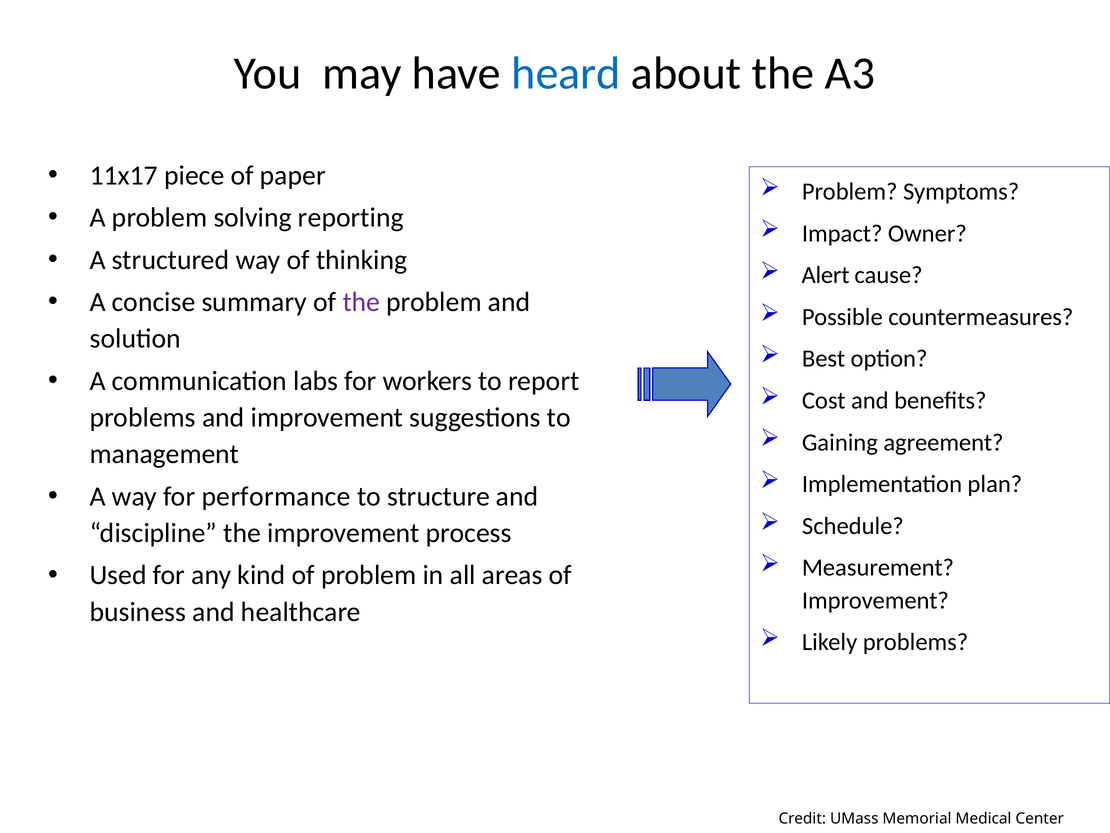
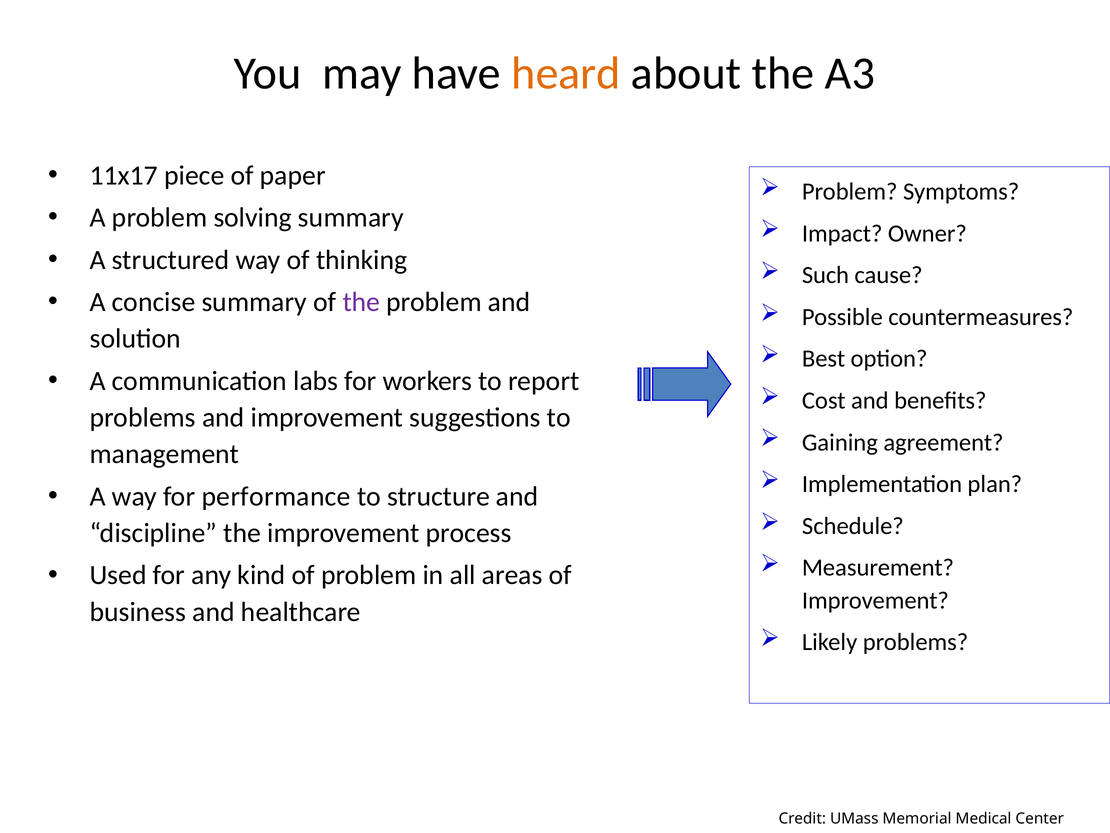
heard colour: blue -> orange
solving reporting: reporting -> summary
Alert: Alert -> Such
